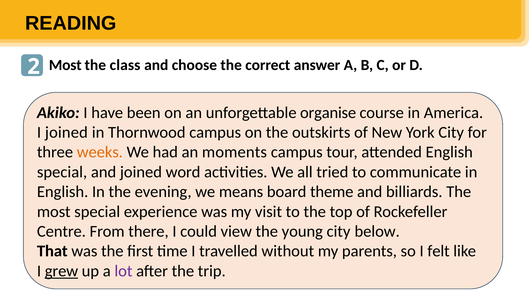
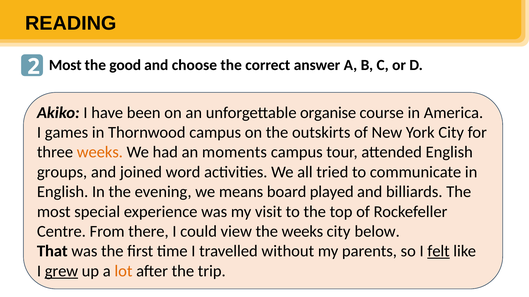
class: class -> good
I joined: joined -> games
special at (62, 172): special -> groups
theme: theme -> played
the young: young -> weeks
felt underline: none -> present
lot colour: purple -> orange
